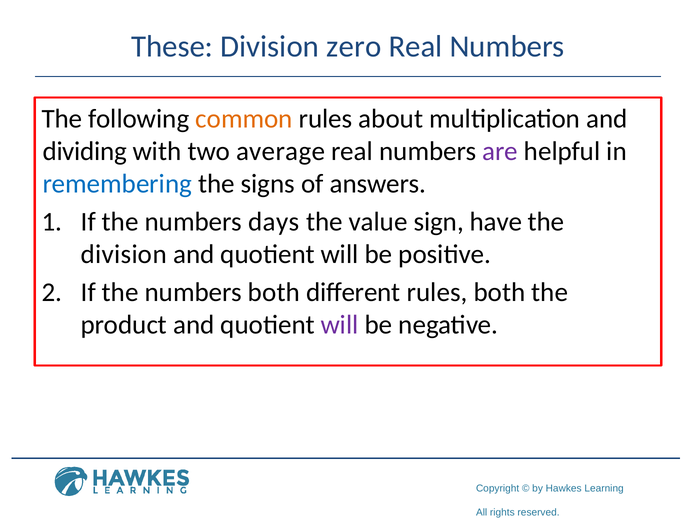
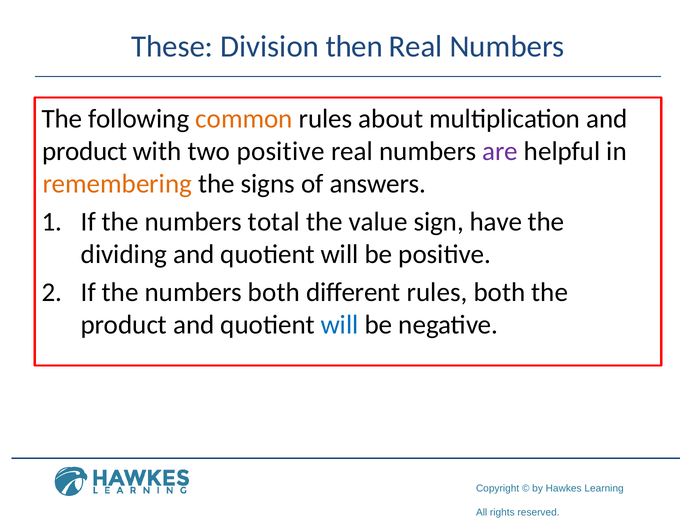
zero: zero -> then
dividing at (85, 152): dividing -> product
two average: average -> positive
remembering colour: blue -> orange
days: days -> total
division at (124, 254): division -> dividing
will at (340, 325) colour: purple -> blue
